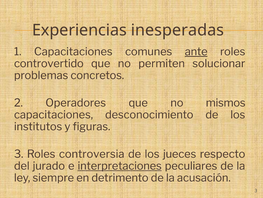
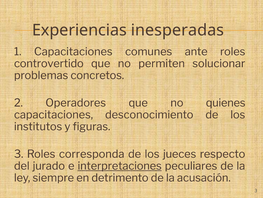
ante underline: present -> none
mismos: mismos -> quienes
controversia: controversia -> corresponda
